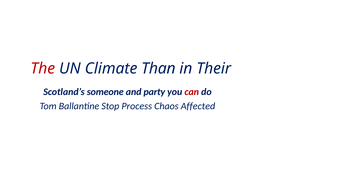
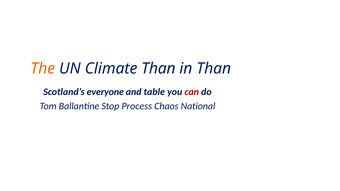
The colour: red -> orange
in Their: Their -> Than
someone: someone -> everyone
party: party -> table
Affected: Affected -> National
